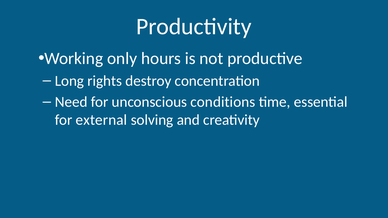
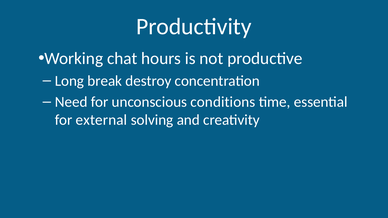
only: only -> chat
rights: rights -> break
